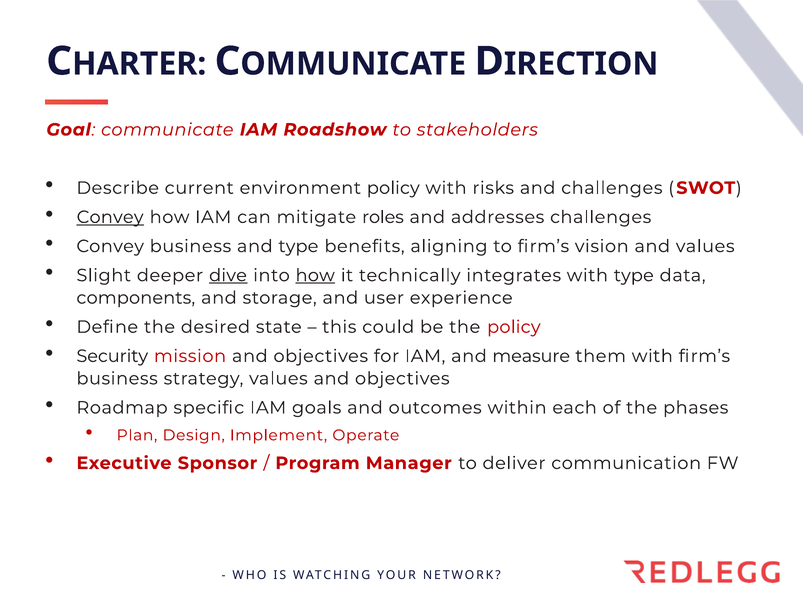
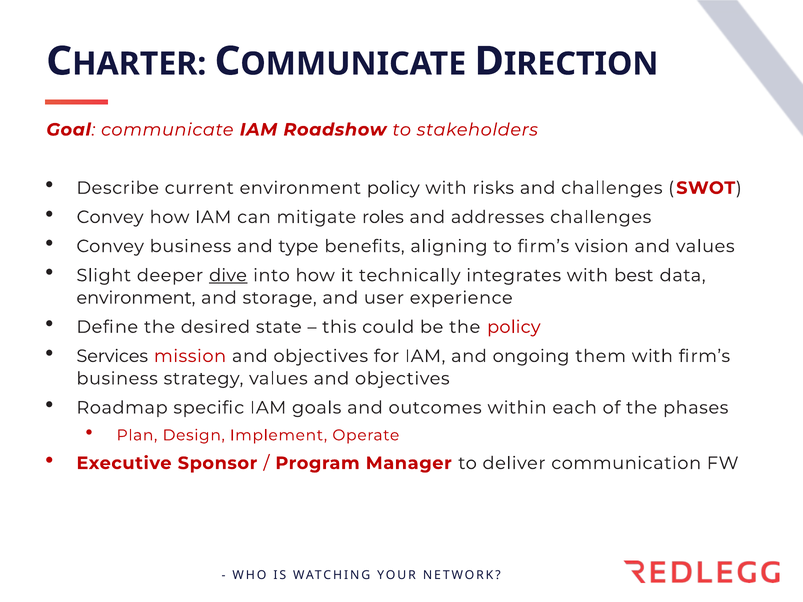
Convey at (110, 217) underline: present -> none
how at (315, 276) underline: present -> none
with type: type -> best
components at (136, 298): components -> environment
Security: Security -> Services
measure: measure -> ongoing
